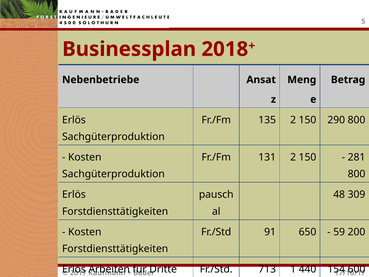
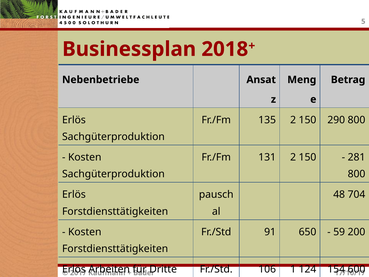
309: 309 -> 704
713: 713 -> 106
440: 440 -> 124
